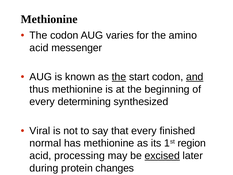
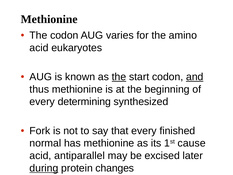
messenger: messenger -> eukaryotes
Viral: Viral -> Fork
region: region -> cause
processing: processing -> antiparallel
excised underline: present -> none
during underline: none -> present
